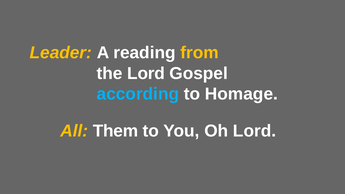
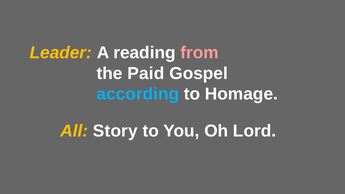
from colour: yellow -> pink
the Lord: Lord -> Paid
Them: Them -> Story
